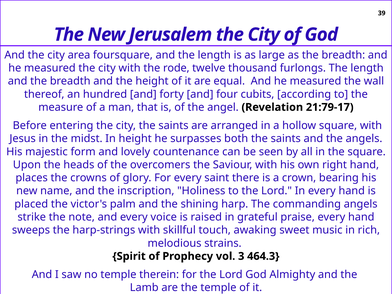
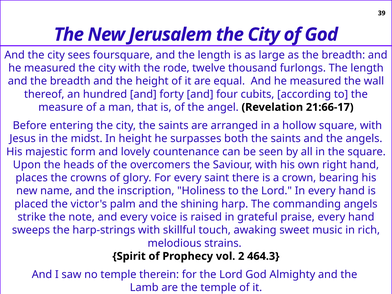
area: area -> sees
21:79-17: 21:79-17 -> 21:66-17
3: 3 -> 2
